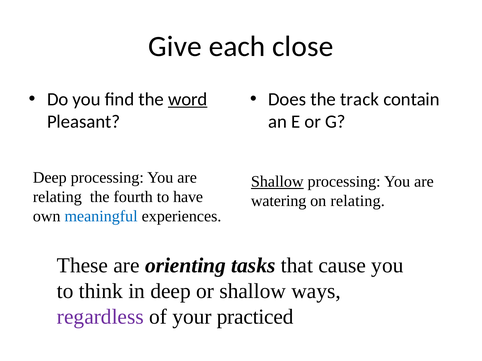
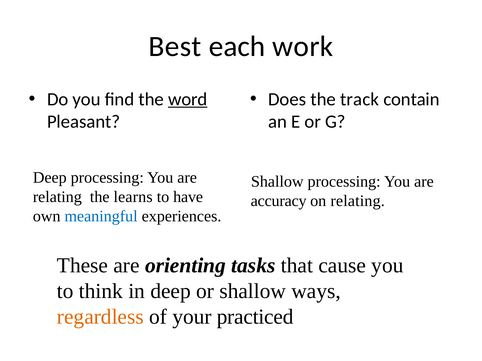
Give: Give -> Best
close: close -> work
Shallow at (277, 182) underline: present -> none
fourth: fourth -> learns
watering: watering -> accuracy
regardless colour: purple -> orange
